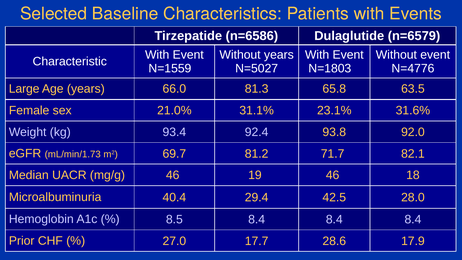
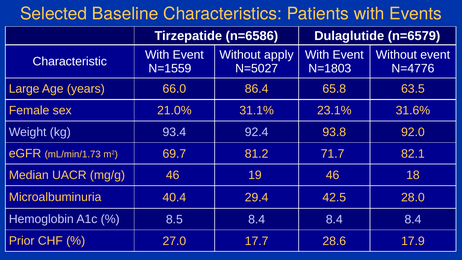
Without years: years -> apply
81.3: 81.3 -> 86.4
